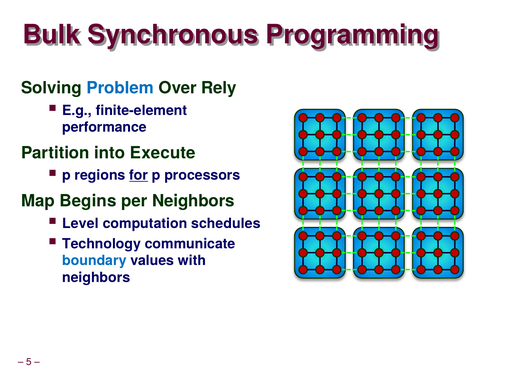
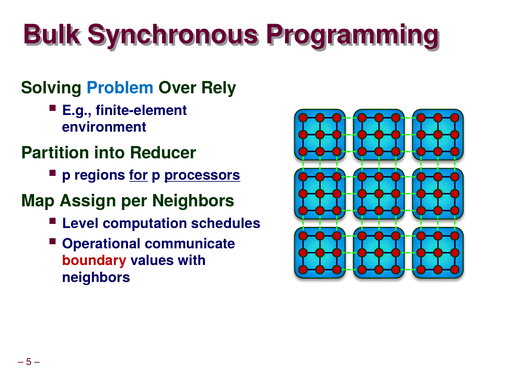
performance: performance -> environment
Execute: Execute -> Reducer
processors underline: none -> present
Begins: Begins -> Assign
Technology: Technology -> Operational
boundary colour: blue -> red
